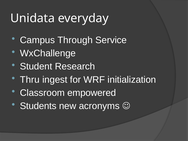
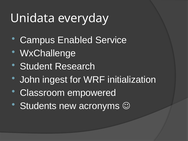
Through: Through -> Enabled
Thru: Thru -> John
